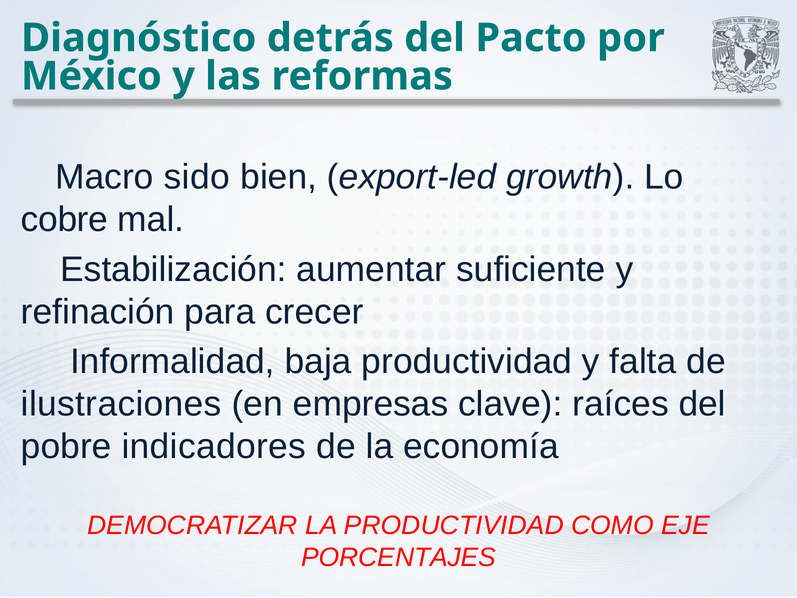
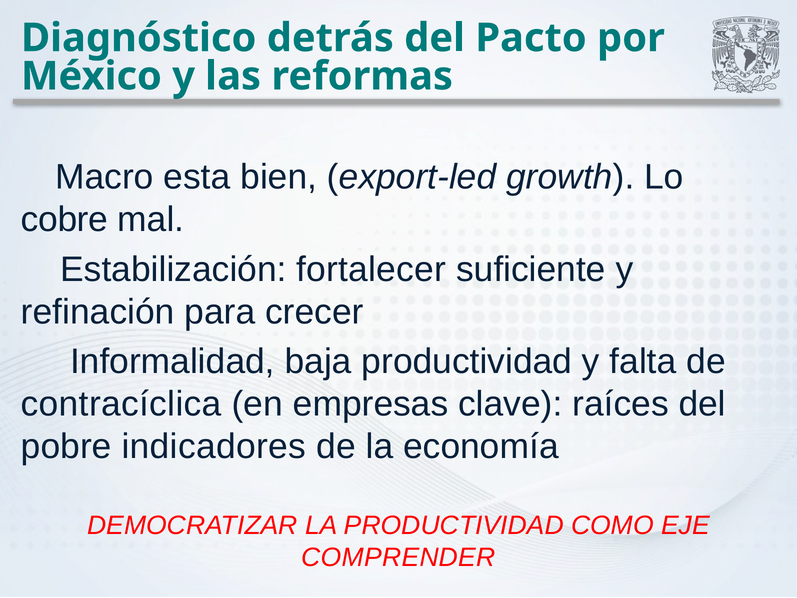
sido: sido -> esta
aumentar: aumentar -> fortalecer
ilustraciones: ilustraciones -> contracíclica
PORCENTAJES: PORCENTAJES -> COMPRENDER
